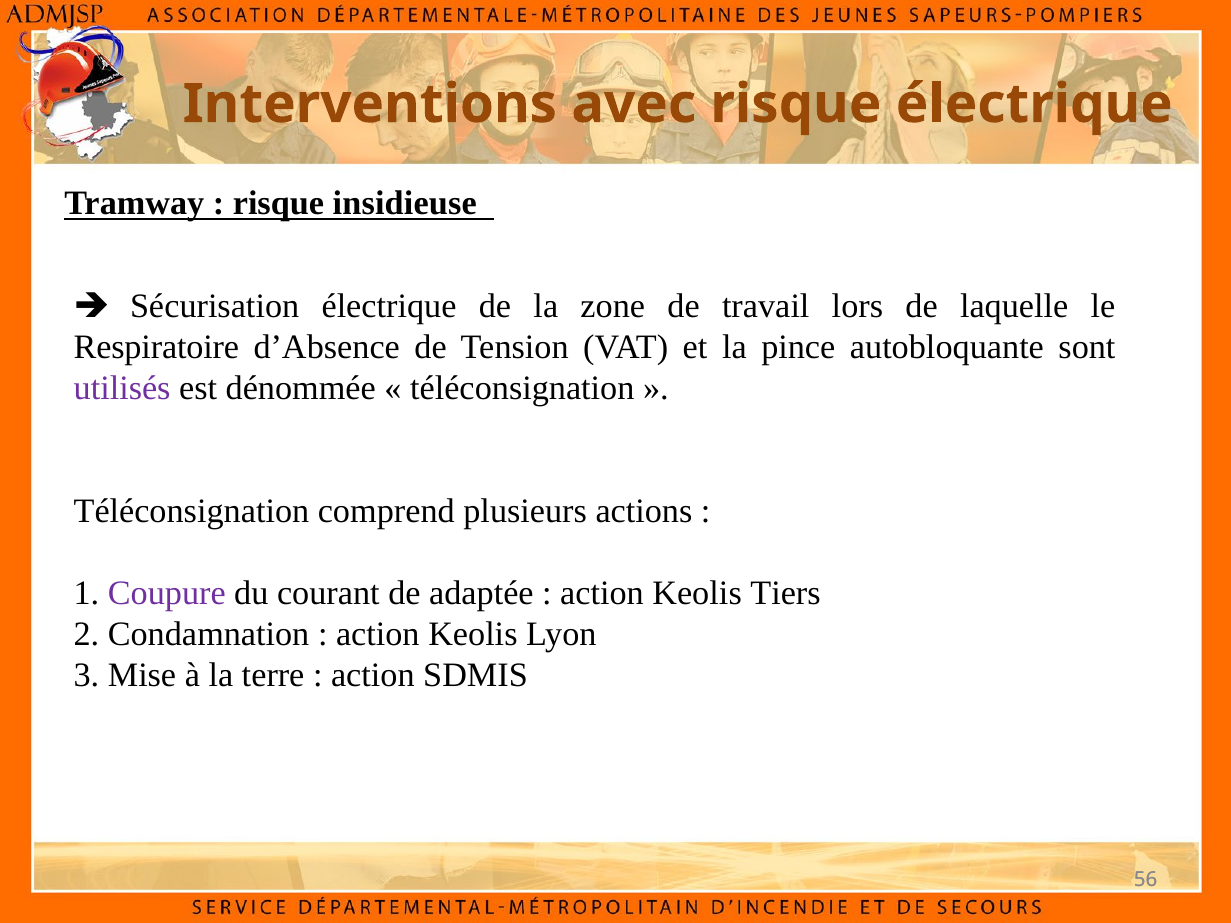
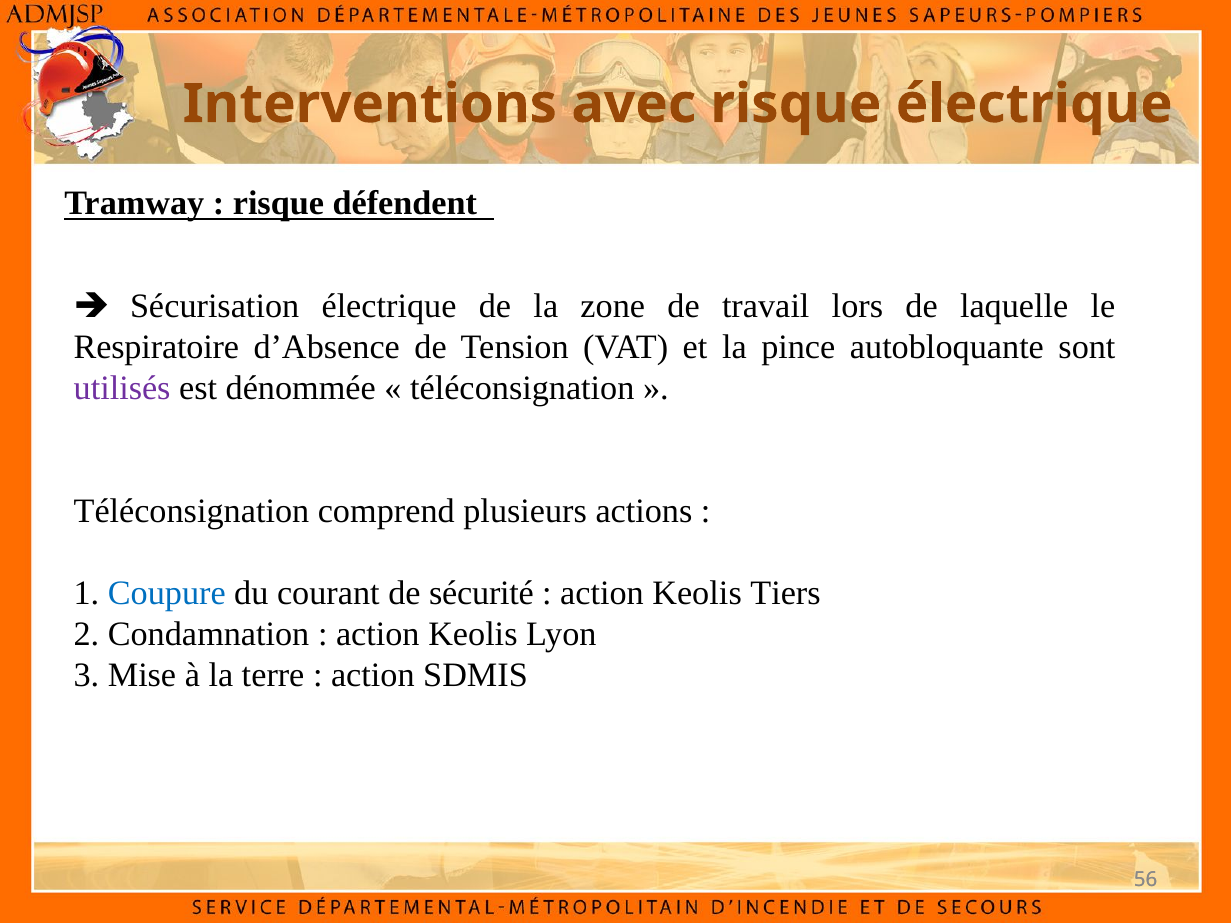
insidieuse: insidieuse -> défendent
Coupure colour: purple -> blue
adaptée: adaptée -> sécurité
